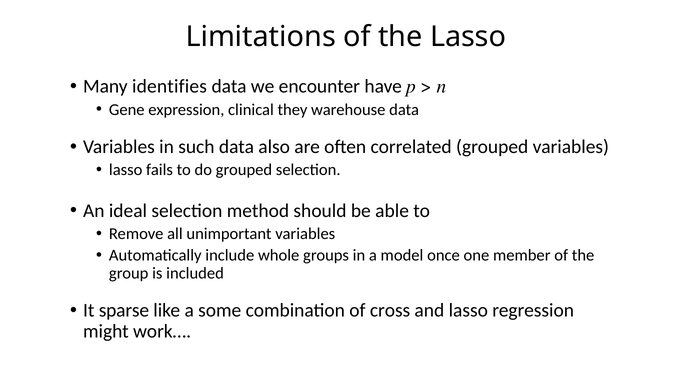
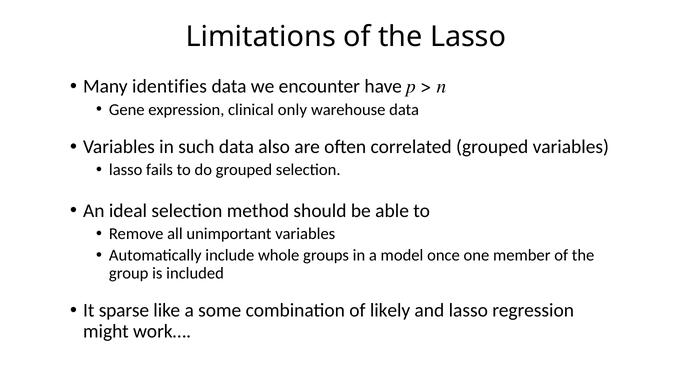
they: they -> only
cross: cross -> likely
